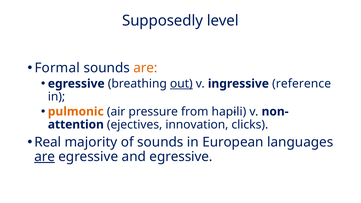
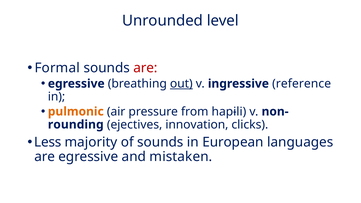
Supposedly: Supposedly -> Unrounded
are at (145, 68) colour: orange -> red
attention: attention -> rounding
Real: Real -> Less
are at (45, 157) underline: present -> none
and egressive: egressive -> mistaken
